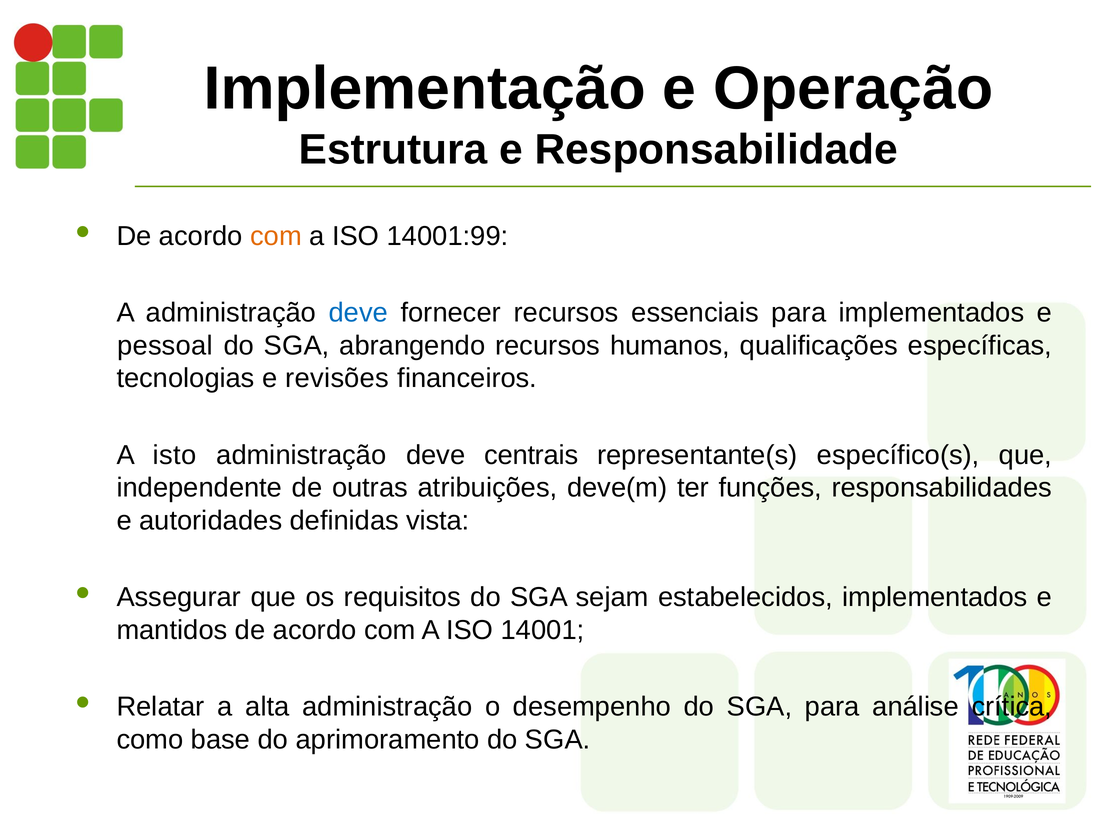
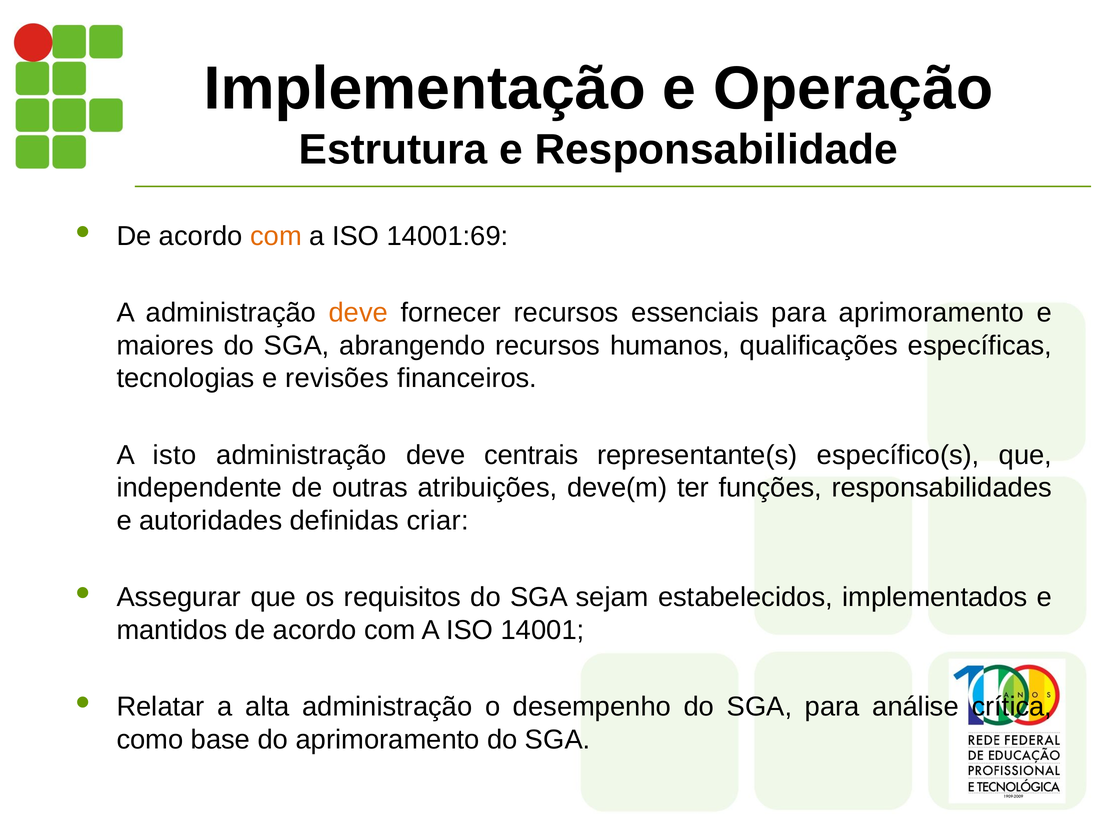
14001:99: 14001:99 -> 14001:69
deve at (358, 313) colour: blue -> orange
para implementados: implementados -> aprimoramento
pessoal: pessoal -> maiores
vista: vista -> criar
